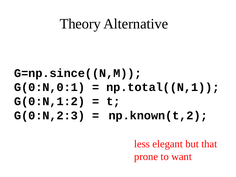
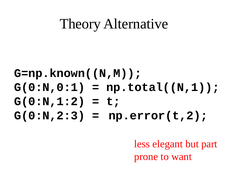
G=np.since((N,M: G=np.since((N,M -> G=np.known((N,M
np.known(t,2: np.known(t,2 -> np.error(t,2
that: that -> part
